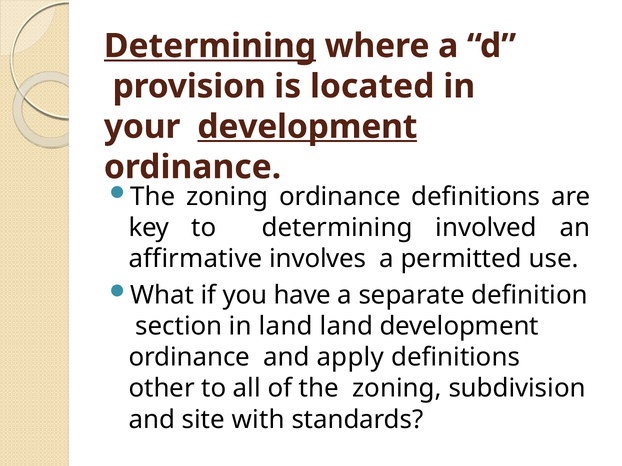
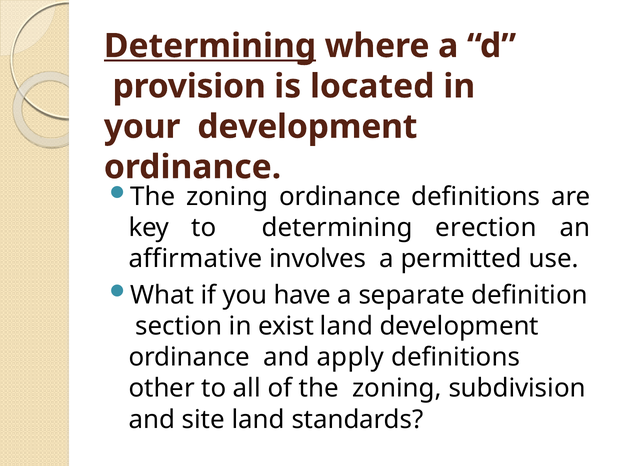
development at (307, 127) underline: present -> none
involved: involved -> erection
in land: land -> exist
site with: with -> land
